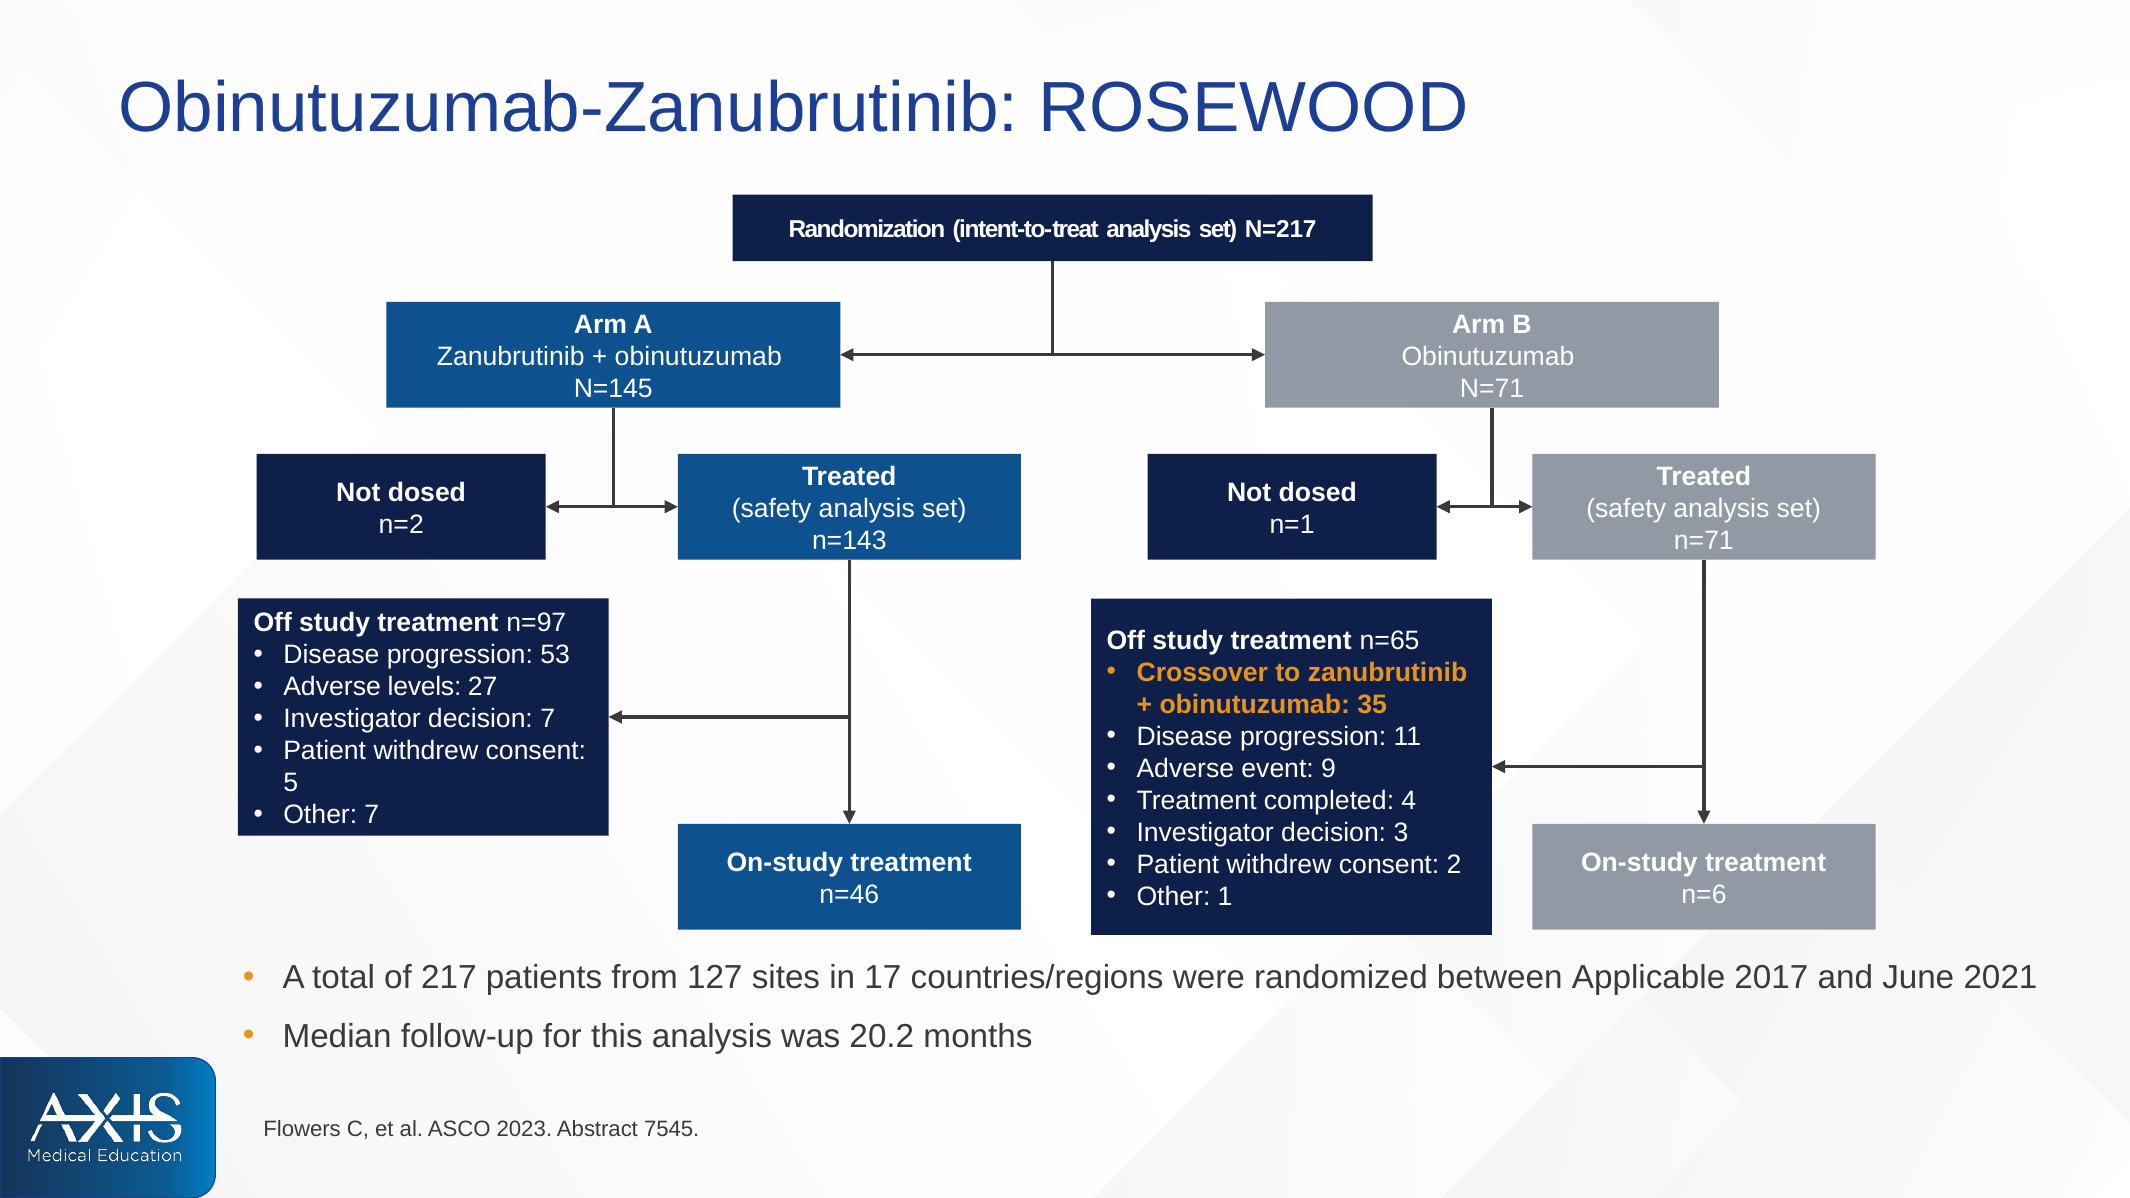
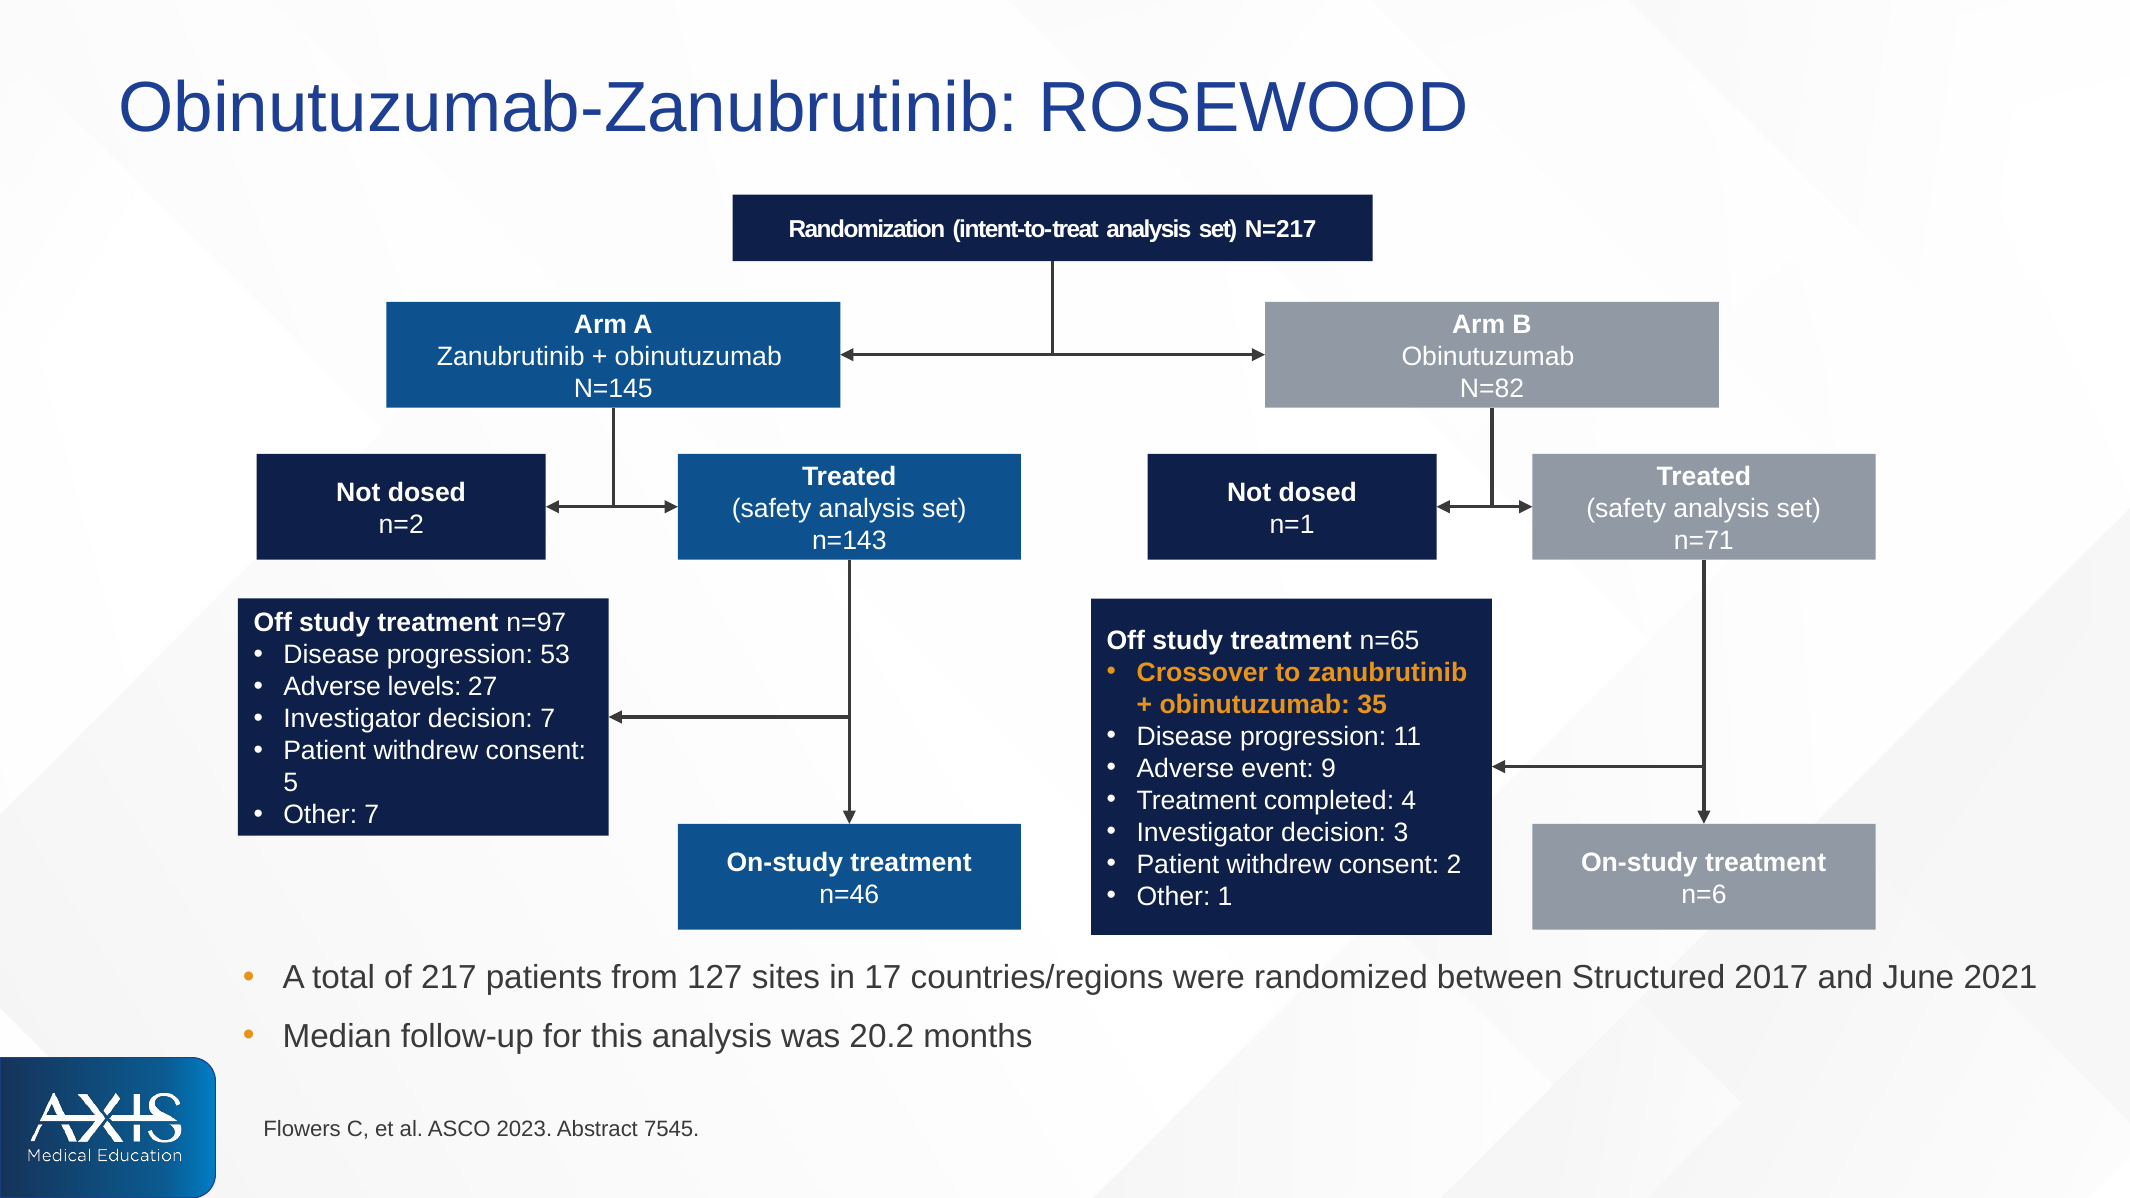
N=71 at (1492, 389): N=71 -> N=82
Applicable: Applicable -> Structured
